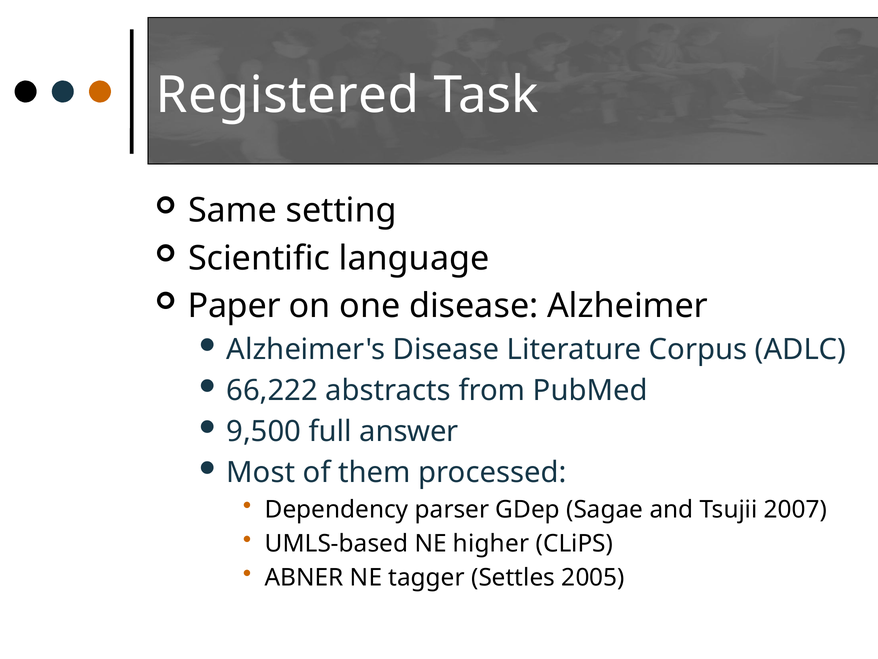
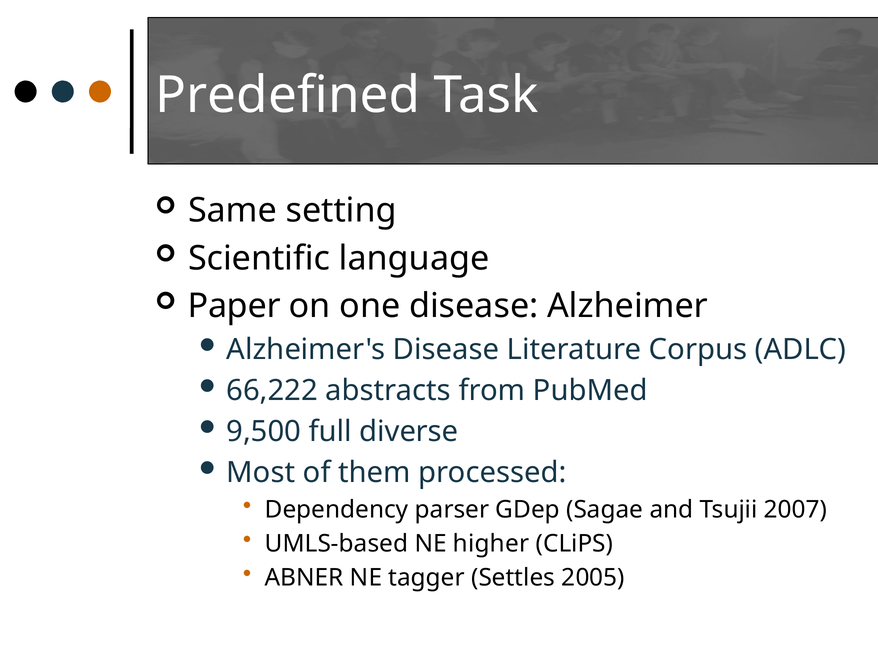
Registered: Registered -> Predefined
answer: answer -> diverse
